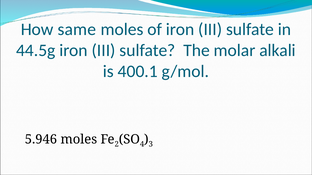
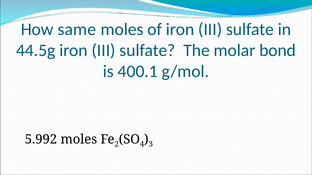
alkali: alkali -> bond
5.946: 5.946 -> 5.992
